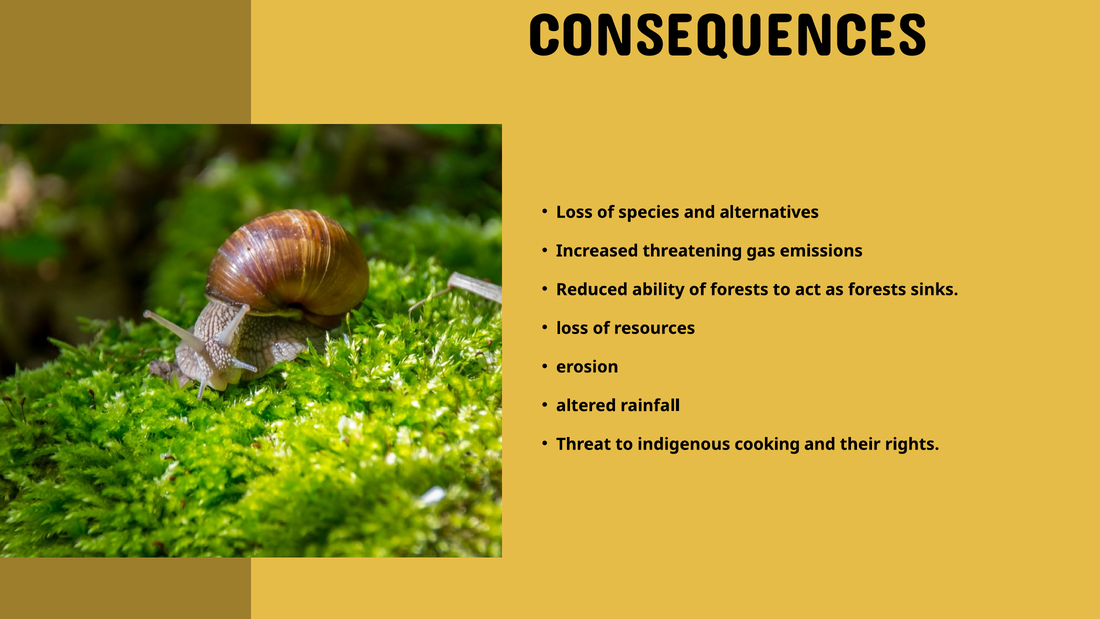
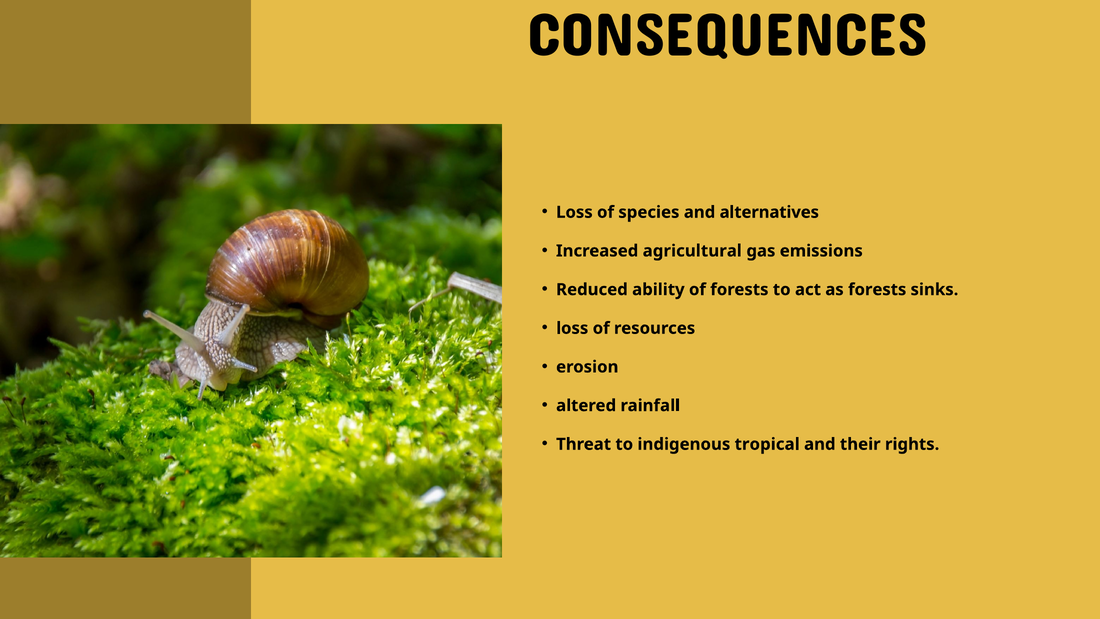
threatening: threatening -> agricultural
cooking: cooking -> tropical
